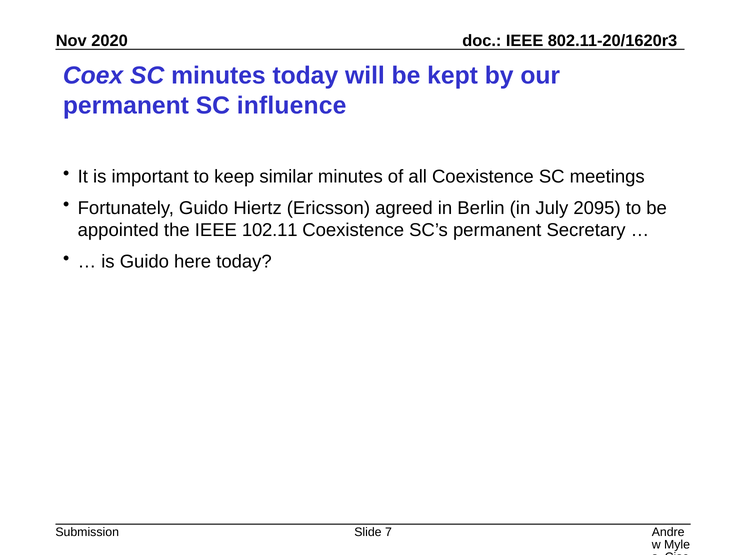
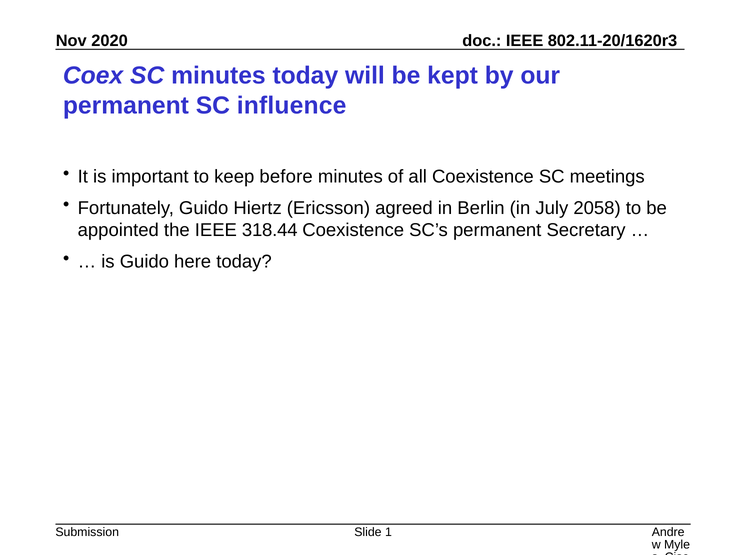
similar: similar -> before
2095: 2095 -> 2058
102.11: 102.11 -> 318.44
7: 7 -> 1
